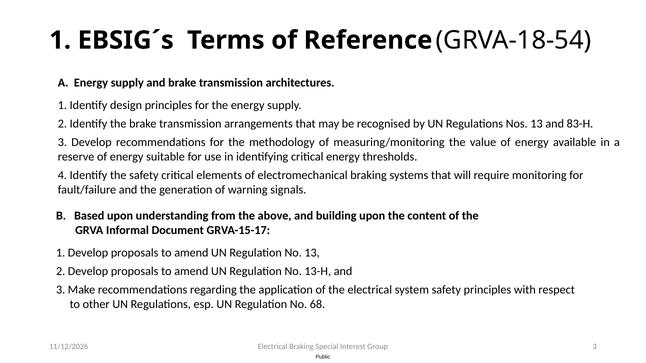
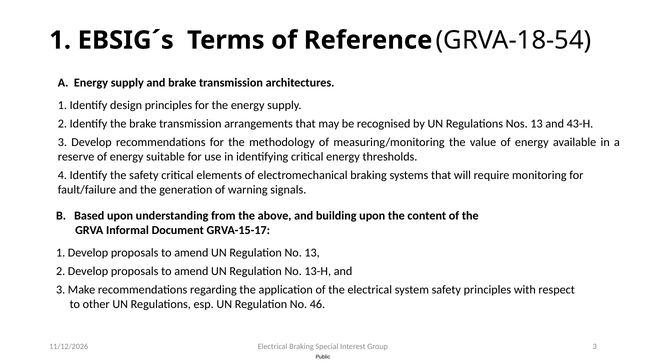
83-H: 83-H -> 43-H
68: 68 -> 46
